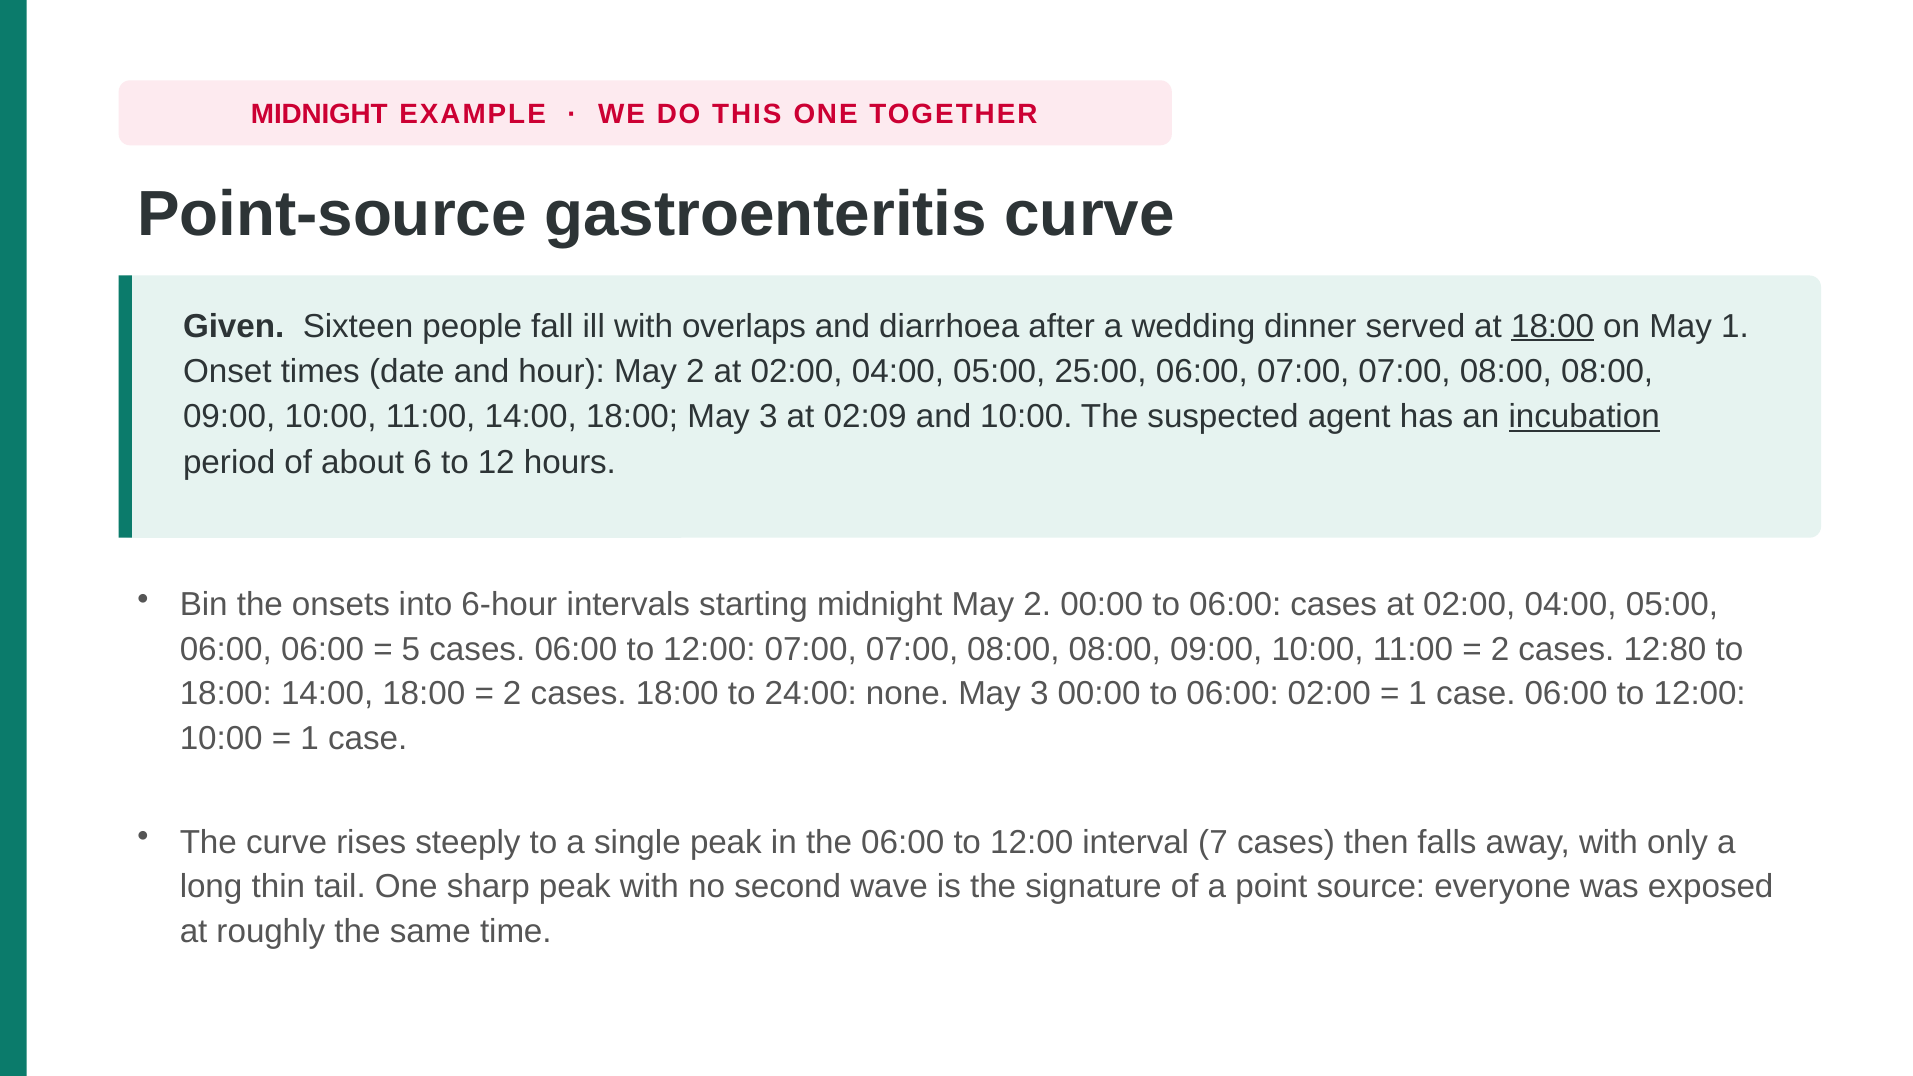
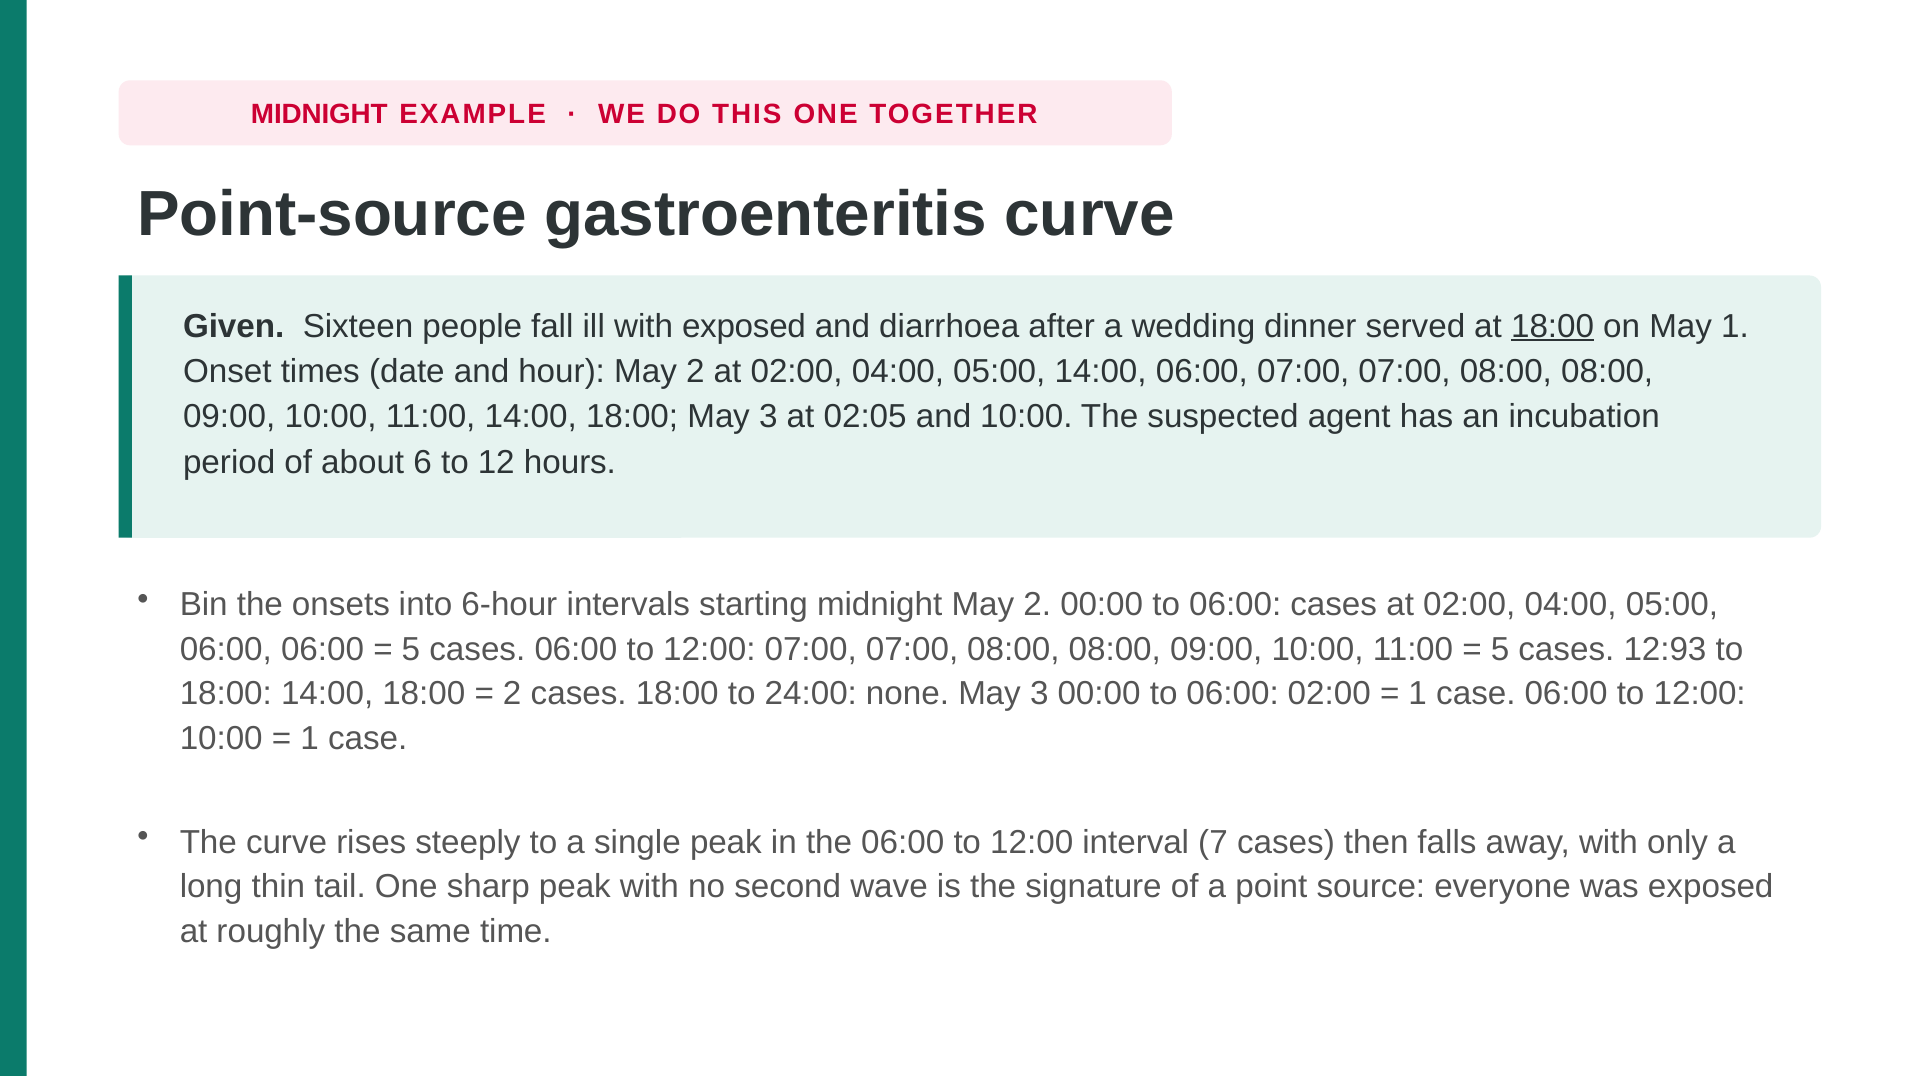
with overlaps: overlaps -> exposed
05:00 25:00: 25:00 -> 14:00
02:09: 02:09 -> 02:05
incubation underline: present -> none
2 at (1500, 649): 2 -> 5
12:80: 12:80 -> 12:93
